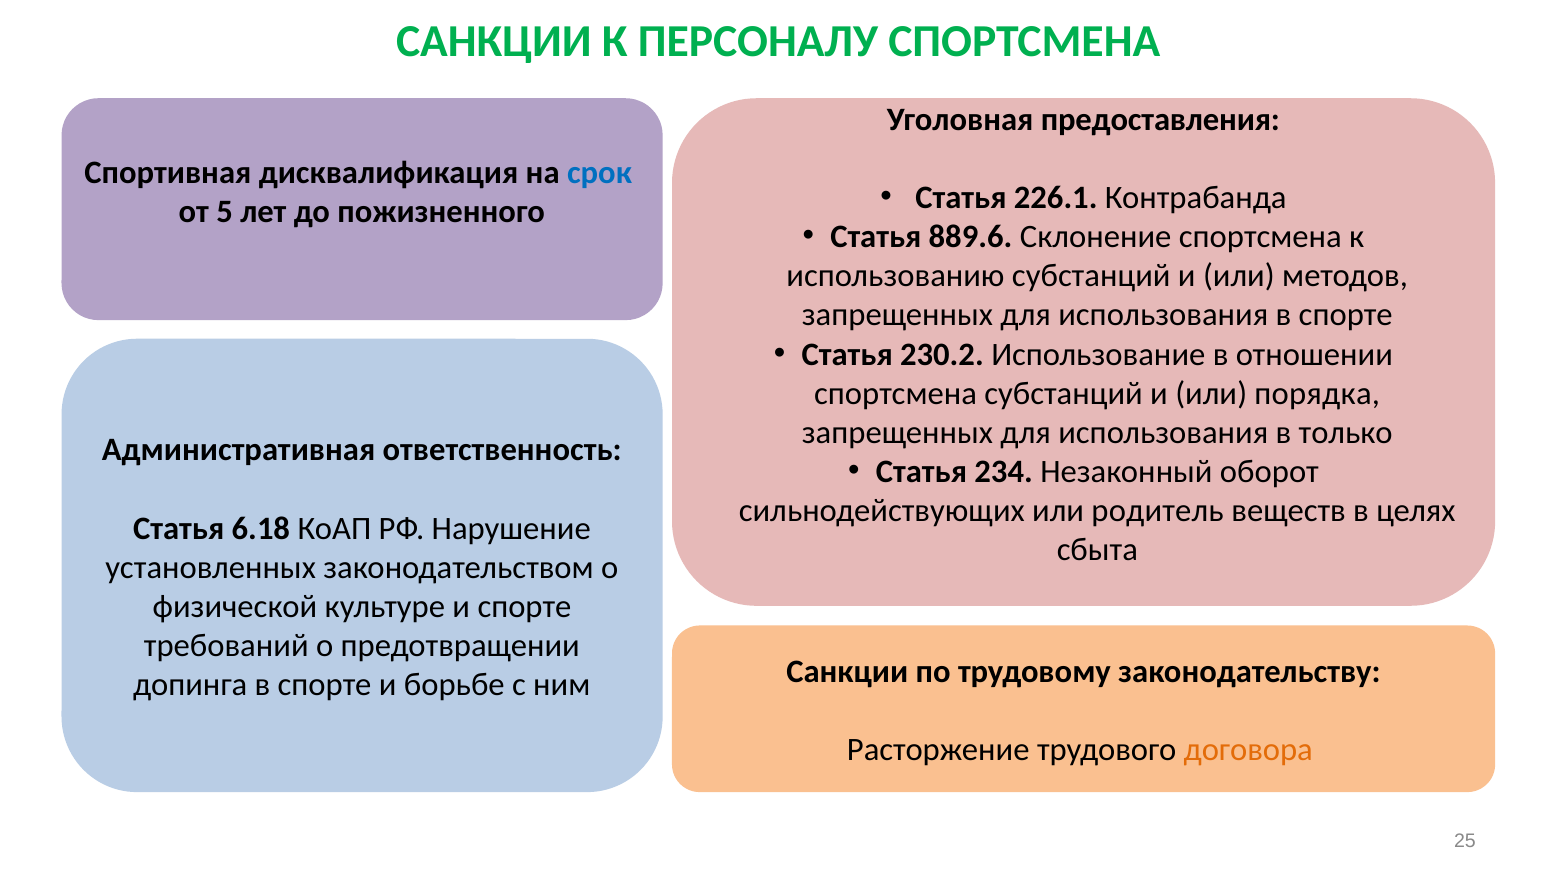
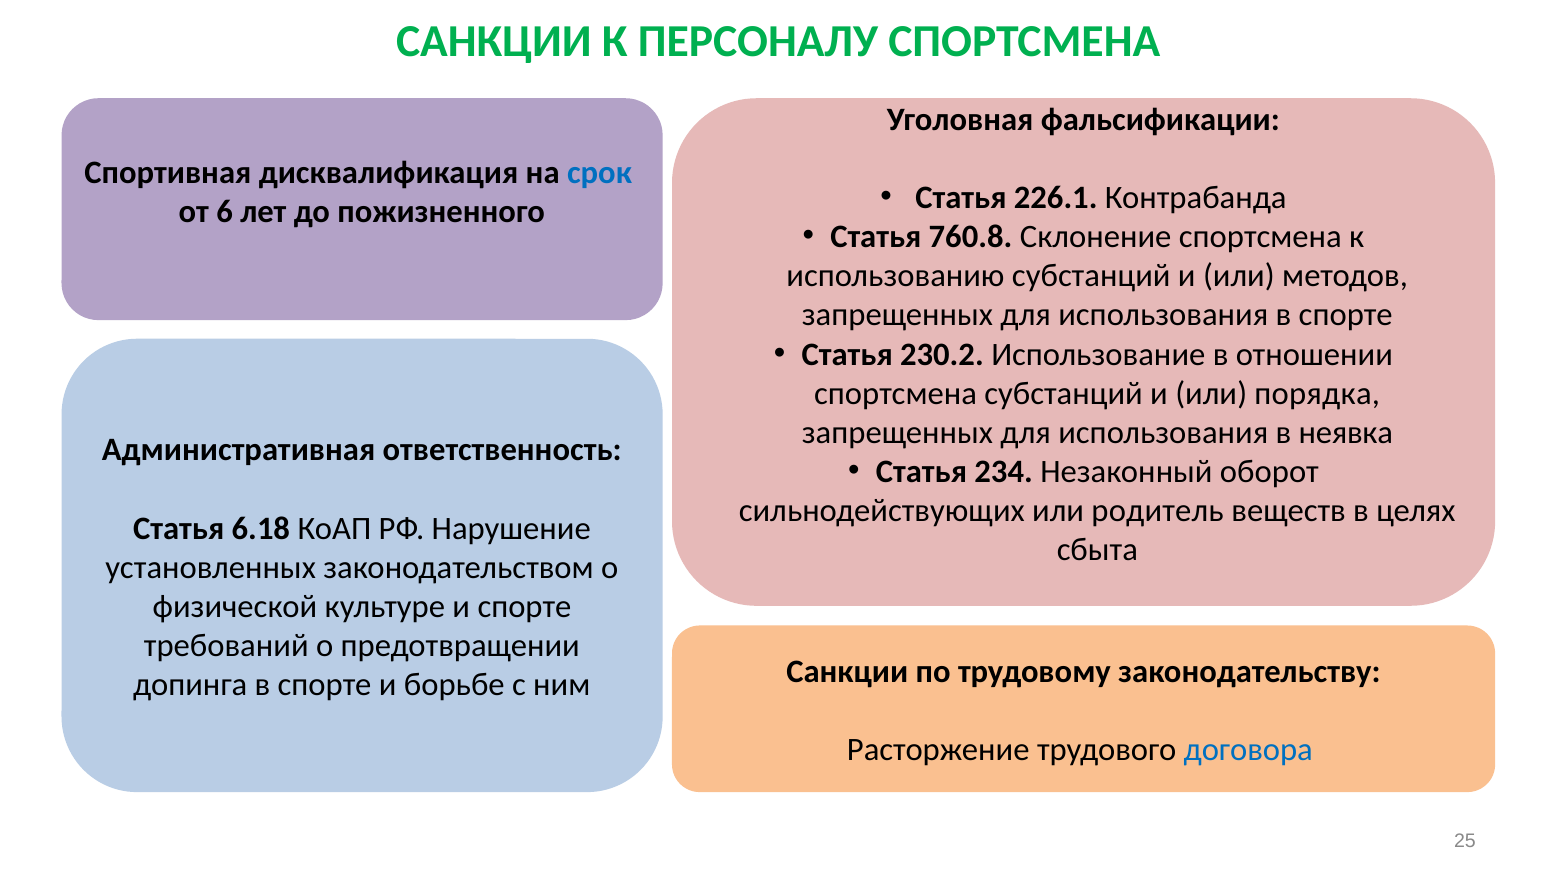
предоставления: предоставления -> фальсификации
5: 5 -> 6
889.6: 889.6 -> 760.8
только: только -> неявка
договора colour: orange -> blue
